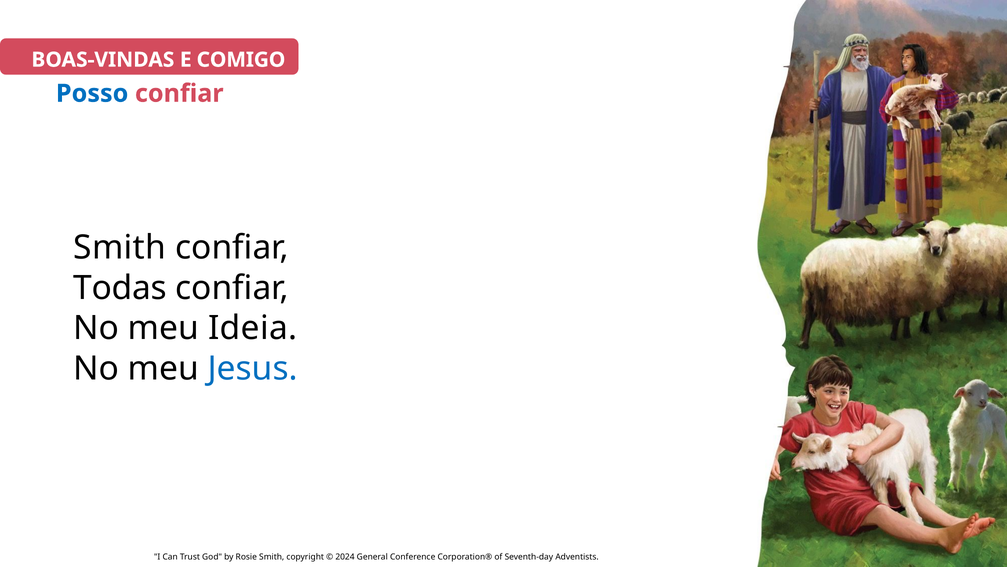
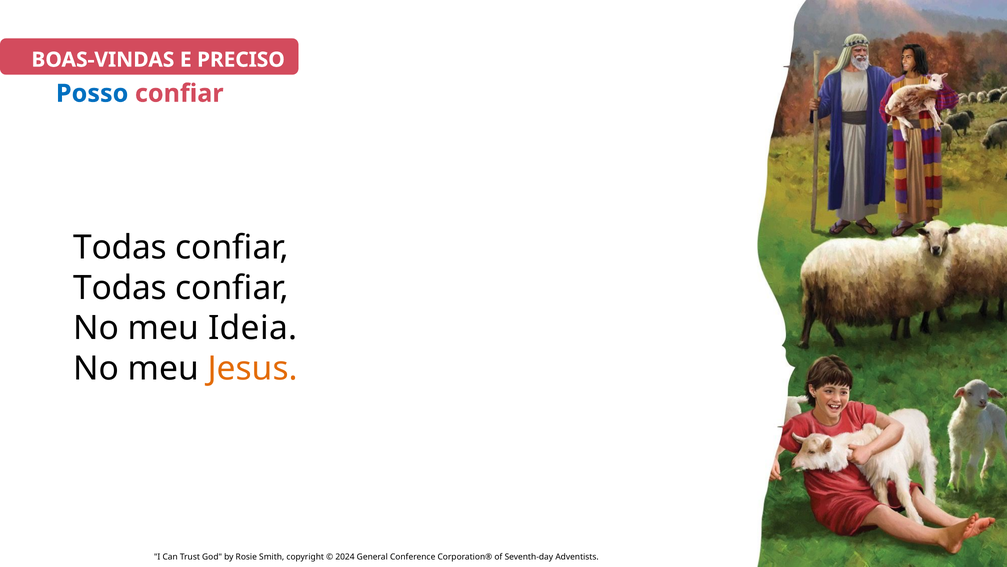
COMIGO: COMIGO -> PRECISO
Smith at (120, 247): Smith -> Todas
Jesus colour: blue -> orange
